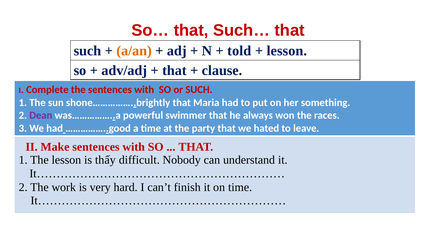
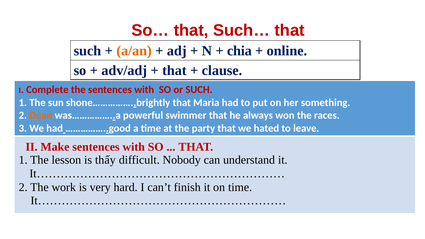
told: told -> chia
lesson at (287, 51): lesson -> online
Dean colour: purple -> orange
